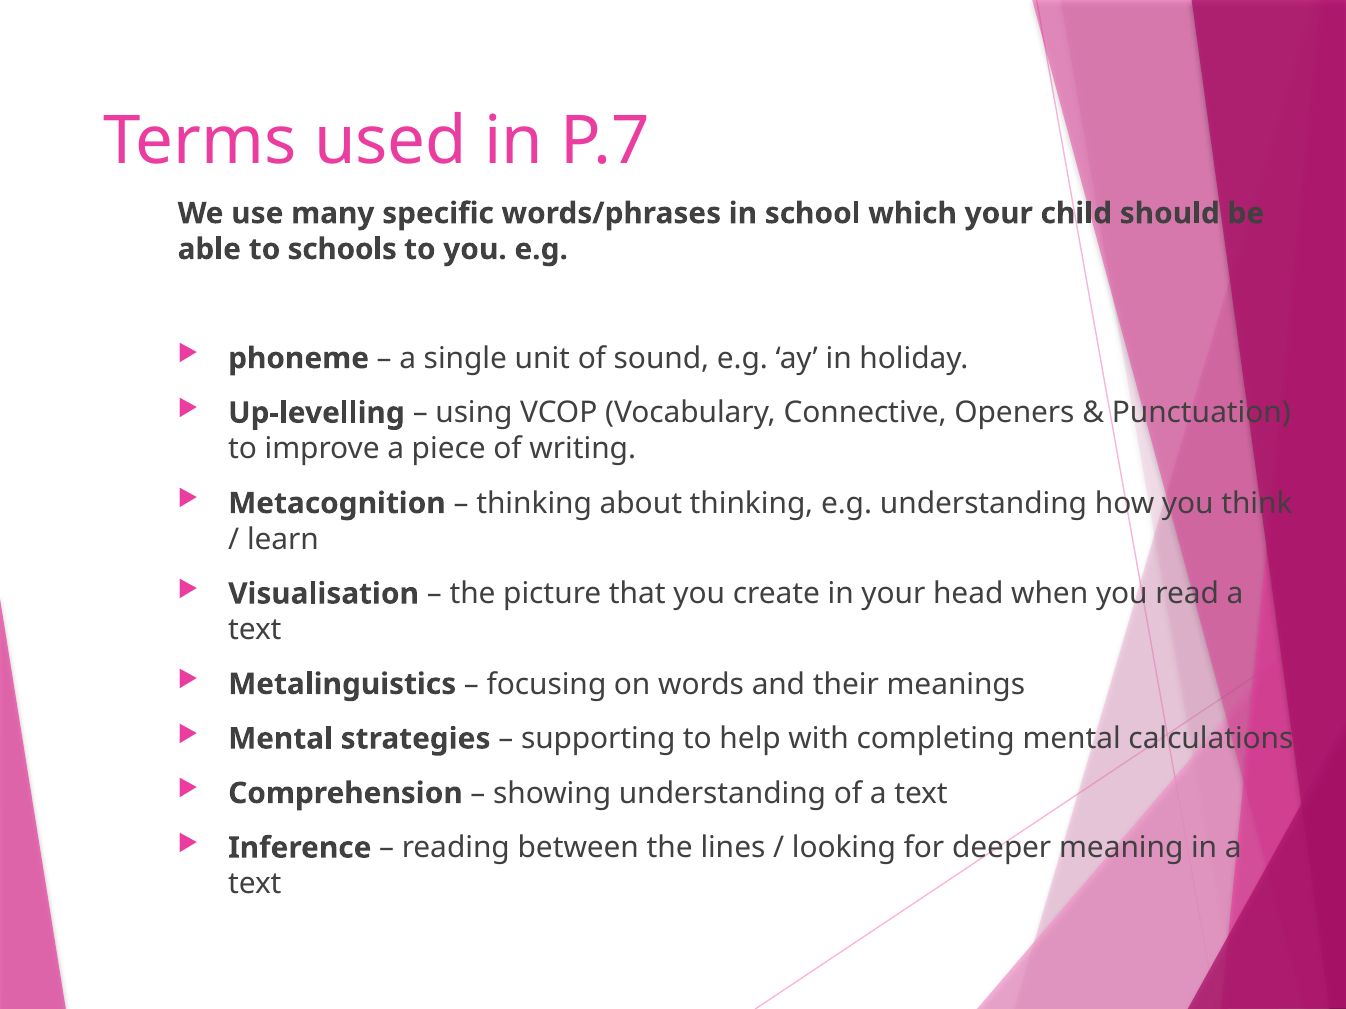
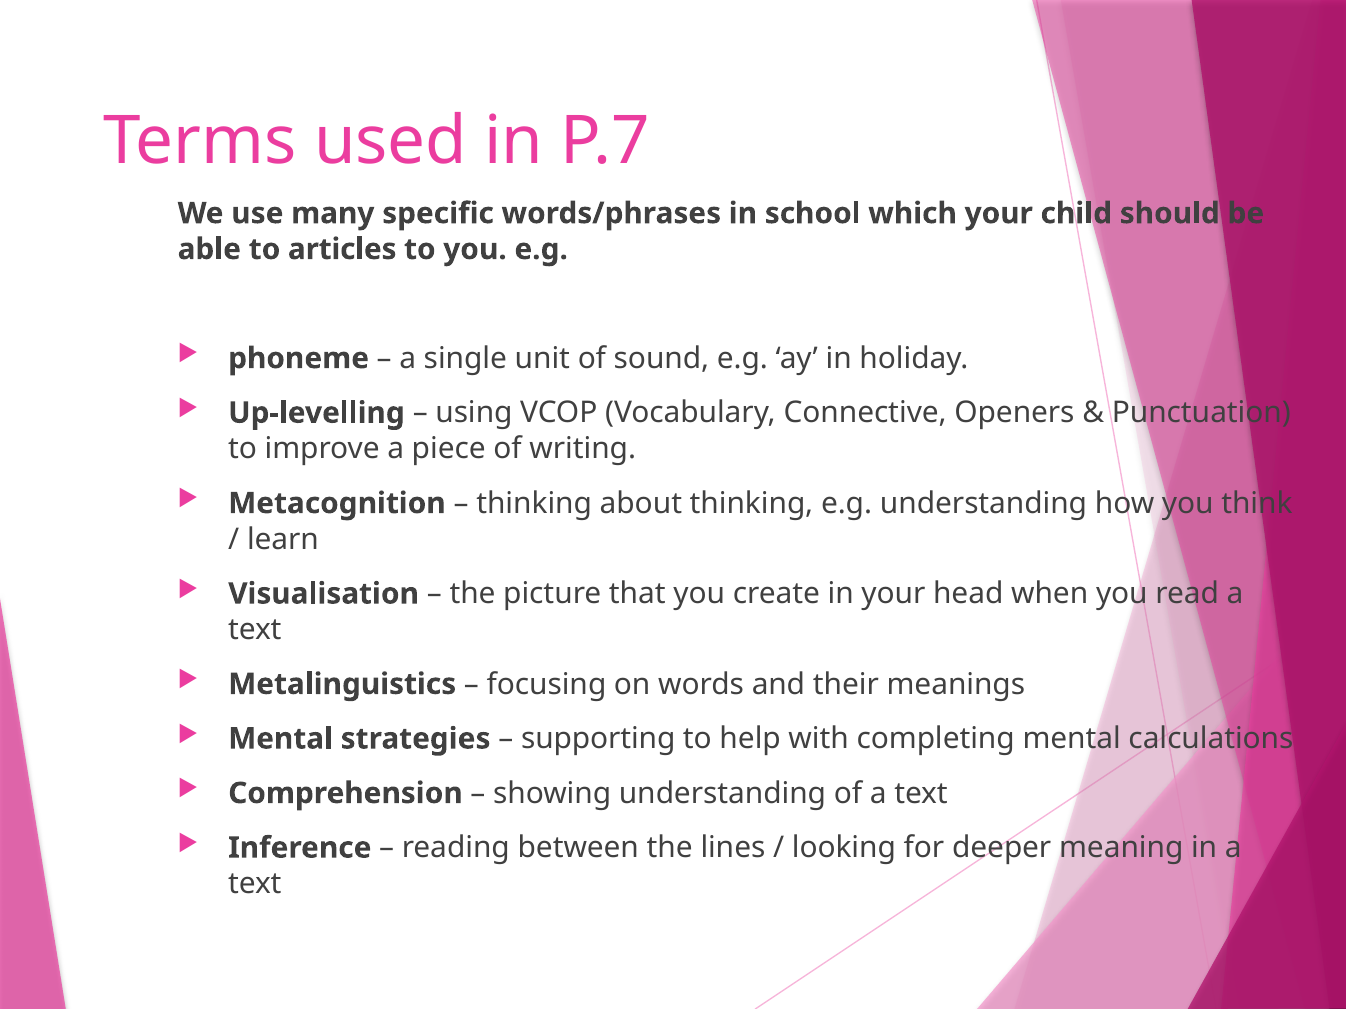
schools: schools -> articles
